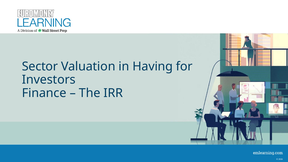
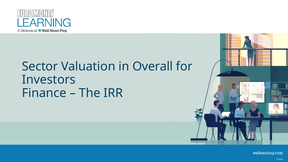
Having: Having -> Overall
